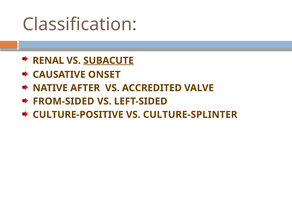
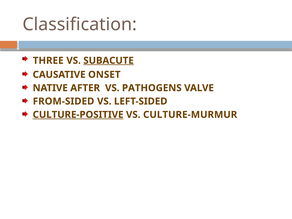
RENAL: RENAL -> THREE
ACCREDITED: ACCREDITED -> PATHOGENS
CULTURE-POSITIVE underline: none -> present
CULTURE-SPLINTER: CULTURE-SPLINTER -> CULTURE-MURMUR
